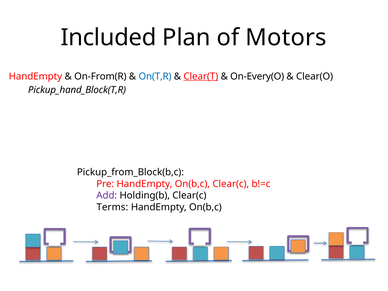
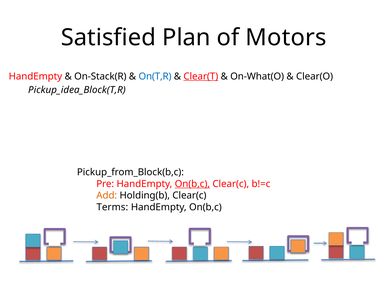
Included: Included -> Satisfied
On-From(R: On-From(R -> On-Stack(R
On-Every(O: On-Every(O -> On-What(O
Pickup_hand_Block(T,R: Pickup_hand_Block(T,R -> Pickup_idea_Block(T,R
On(b,c at (192, 184) underline: none -> present
Add colour: purple -> orange
